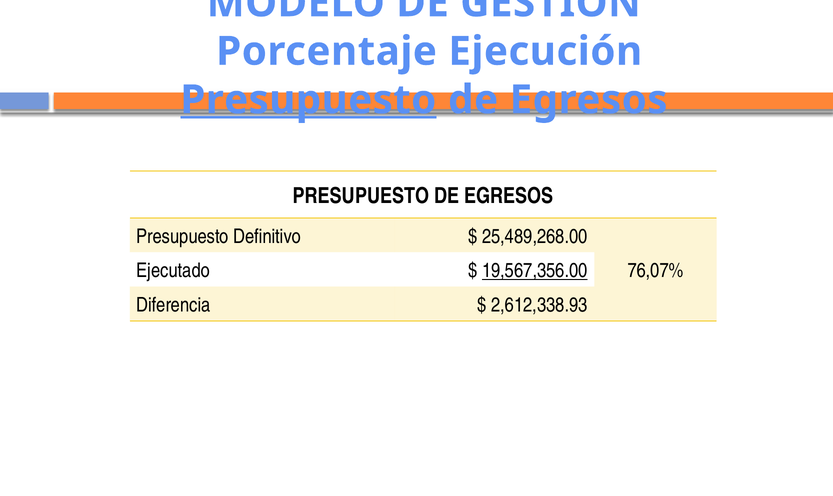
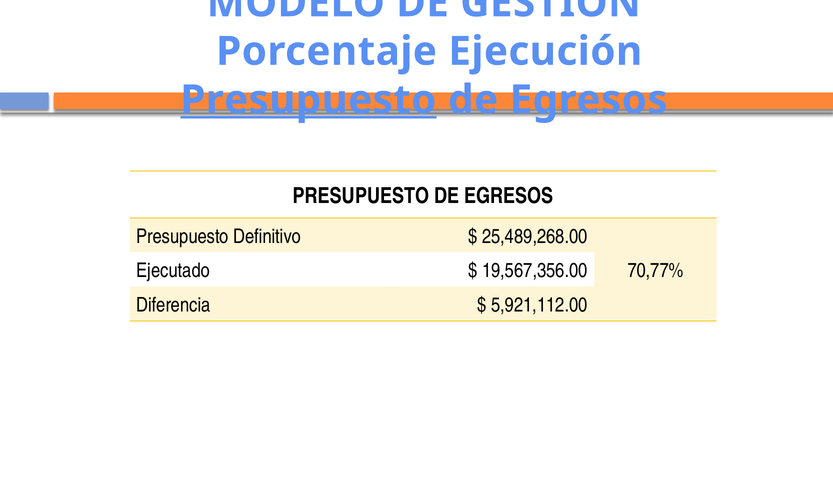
19,567,356.00 underline: present -> none
76,07%: 76,07% -> 70,77%
2,612,338.93: 2,612,338.93 -> 5,921,112.00
